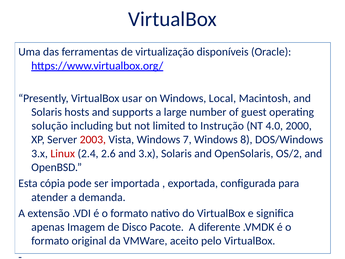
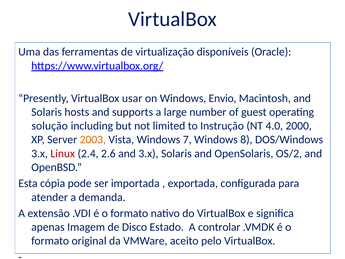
Local: Local -> Envio
2003 colour: red -> orange
Pacote: Pacote -> Estado
diferente: diferente -> controlar
